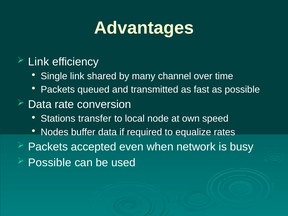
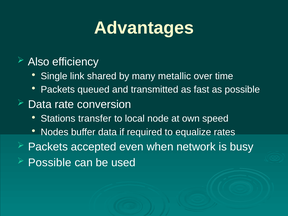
Link at (39, 62): Link -> Also
channel: channel -> metallic
